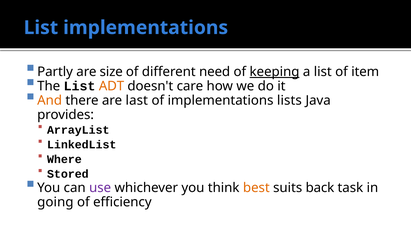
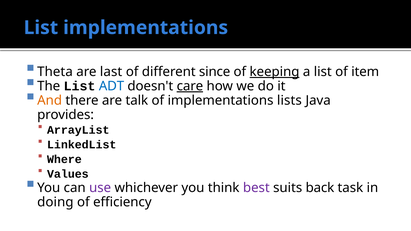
Partly: Partly -> Theta
size: size -> last
need: need -> since
ADT colour: orange -> blue
care underline: none -> present
last: last -> talk
Stored: Stored -> Values
best colour: orange -> purple
going: going -> doing
